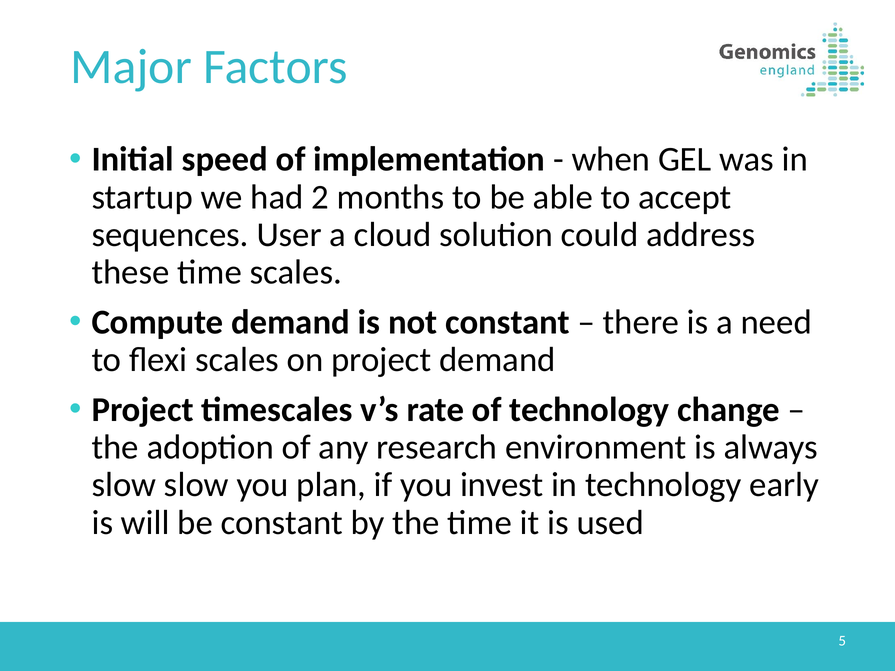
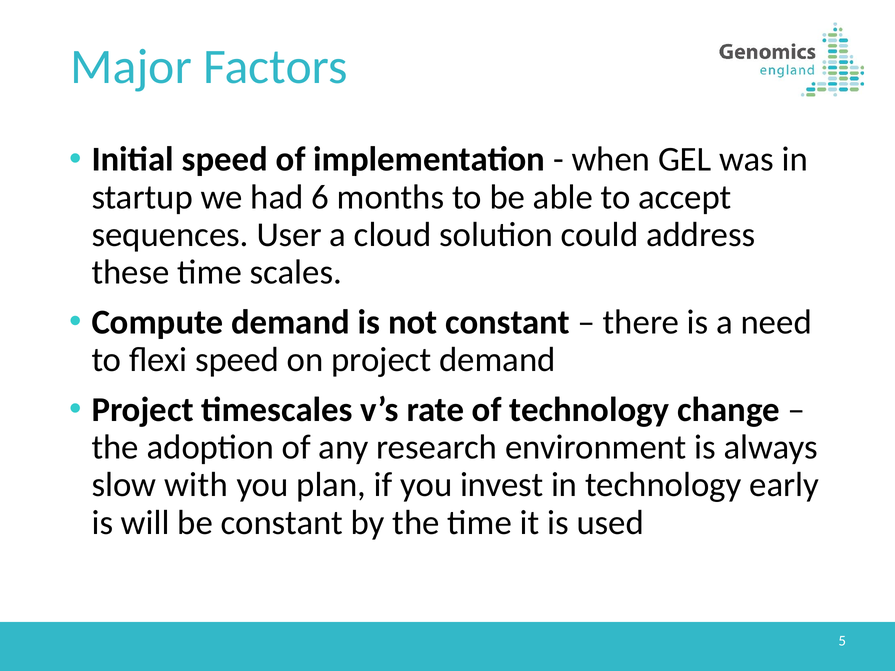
2: 2 -> 6
flexi scales: scales -> speed
slow slow: slow -> with
